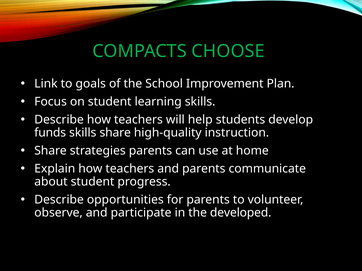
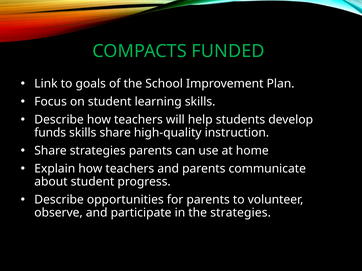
CHOOSE: CHOOSE -> FUNDED
the developed: developed -> strategies
